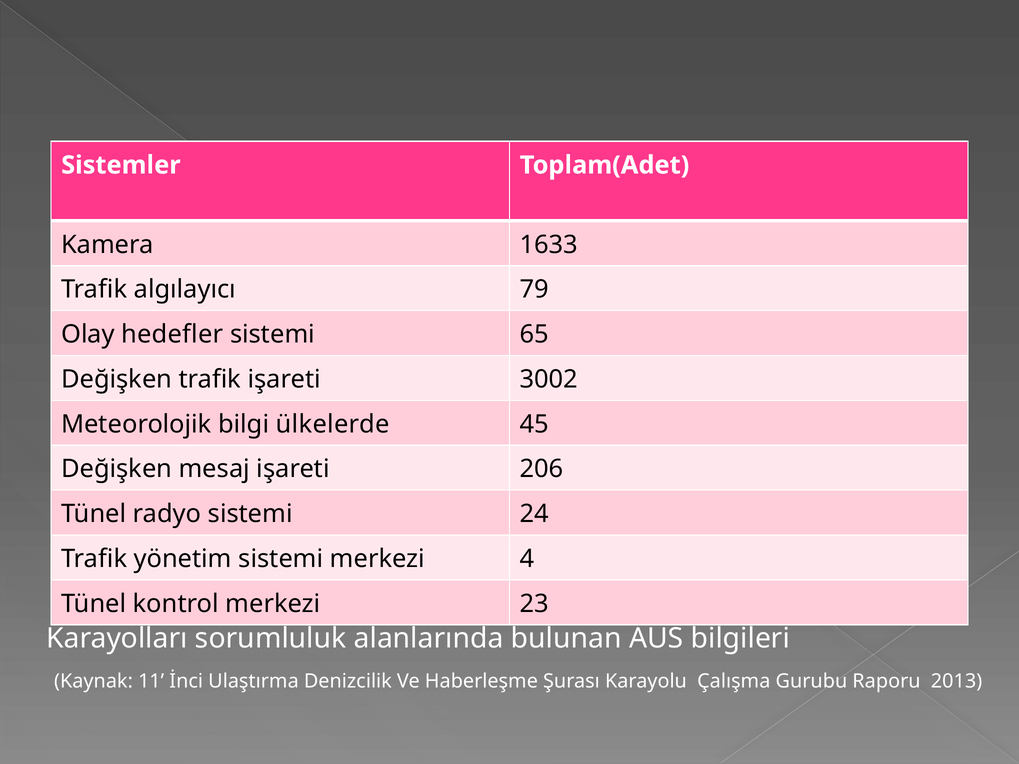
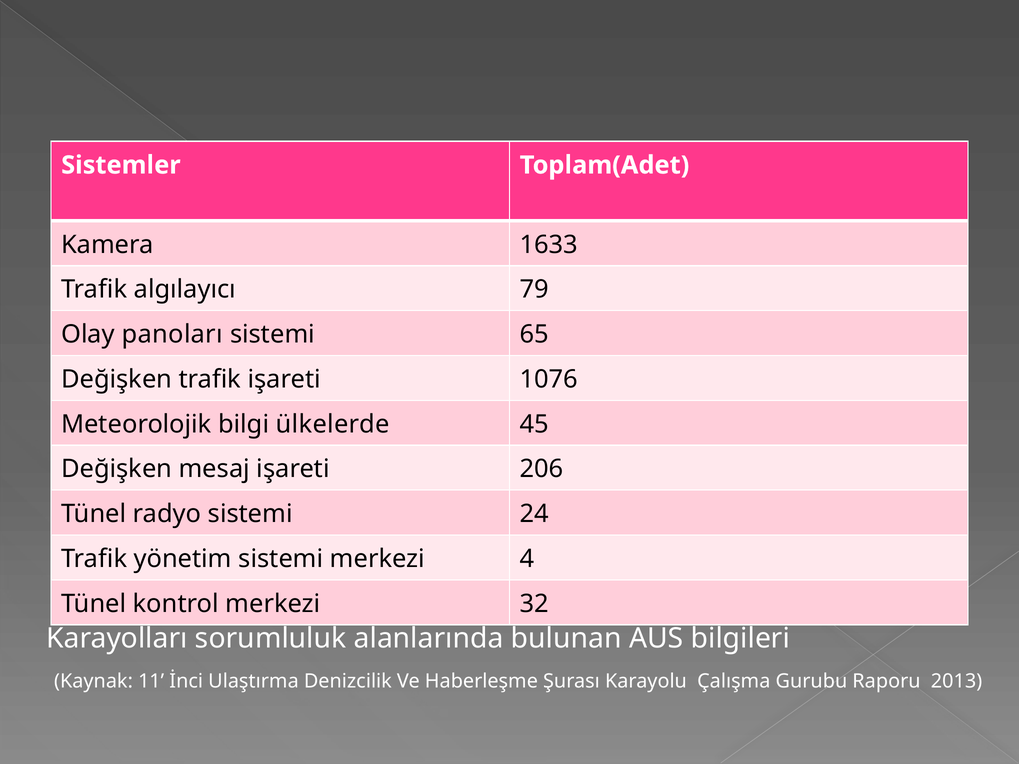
hedefler: hedefler -> panoları
3002: 3002 -> 1076
23: 23 -> 32
